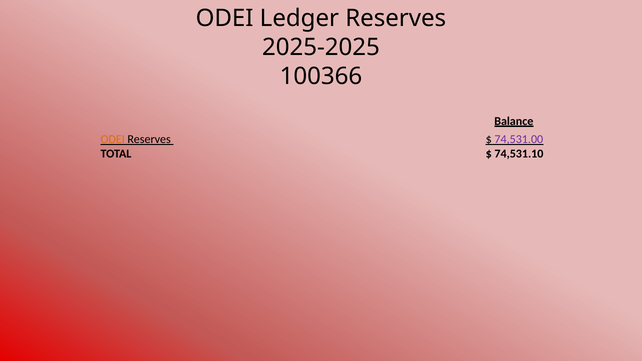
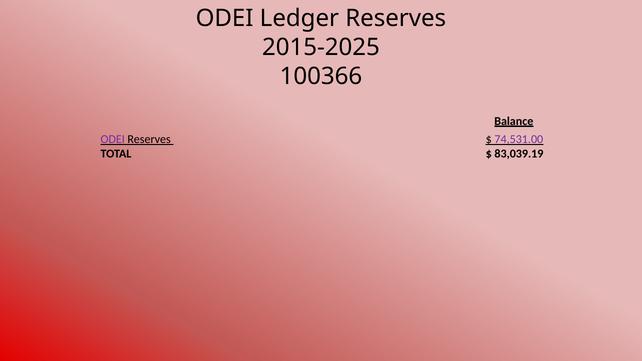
2025-2025: 2025-2025 -> 2015-2025
ODEI at (113, 139) colour: orange -> purple
74,531.10: 74,531.10 -> 83,039.19
